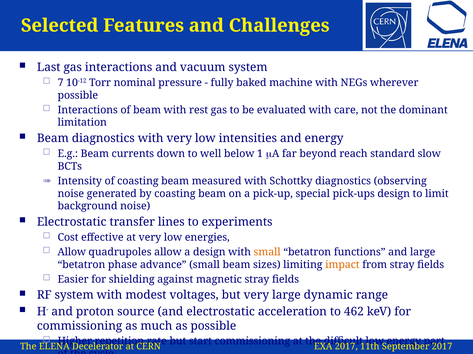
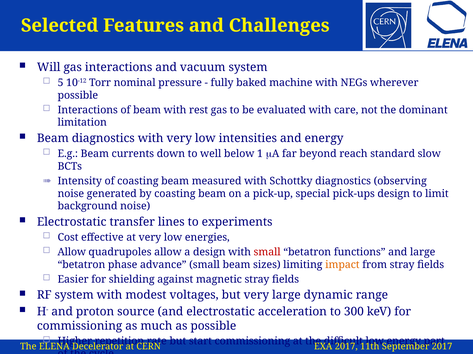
Last at (49, 67): Last -> Will
7: 7 -> 5
small at (267, 253) colour: orange -> red
462: 462 -> 300
